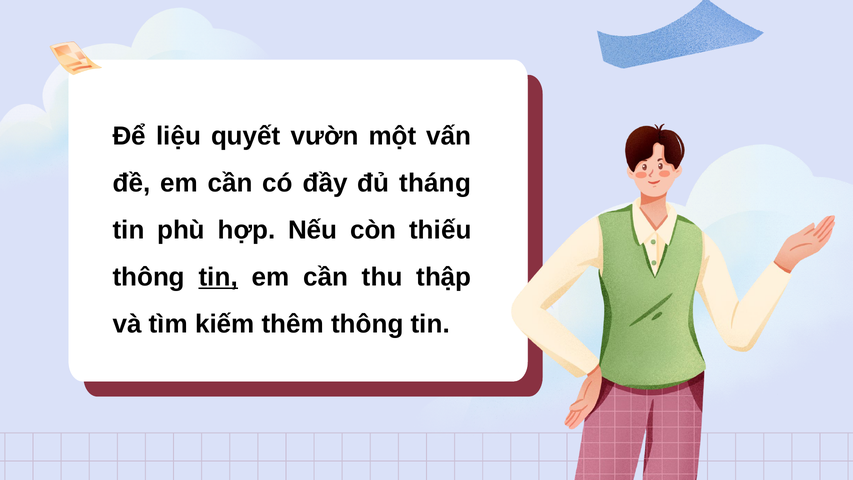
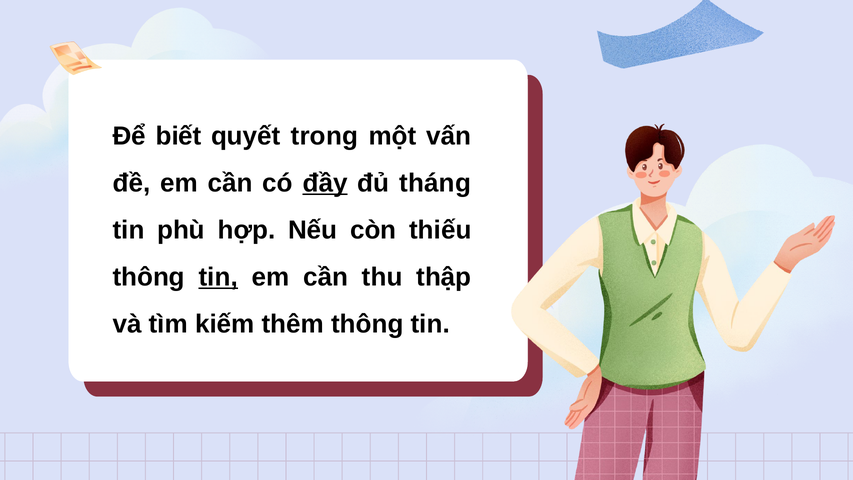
liệu: liệu -> biết
vườn: vườn -> trong
đầy underline: none -> present
